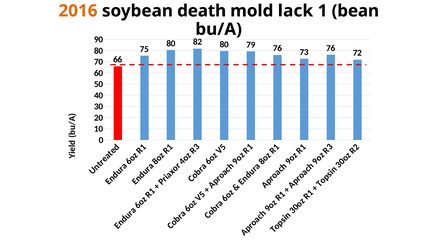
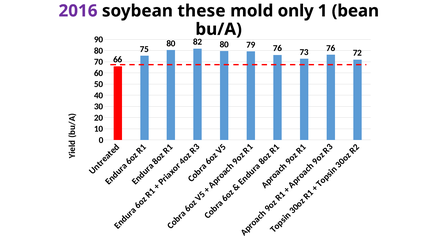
2016 colour: orange -> purple
death: death -> these
lack: lack -> only
